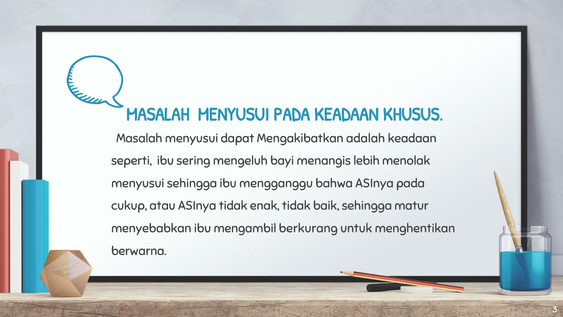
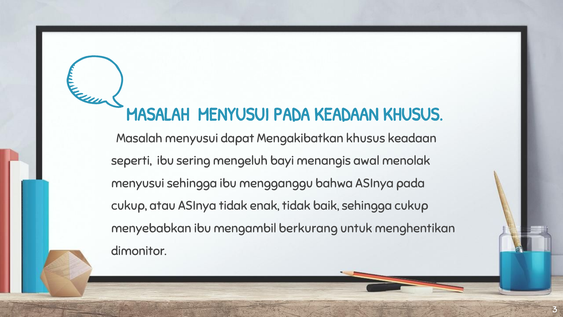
Mengakibatkan adalah: adalah -> khusus
lebih: lebih -> awal
sehingga matur: matur -> cukup
berwarna: berwarna -> dimonitor
